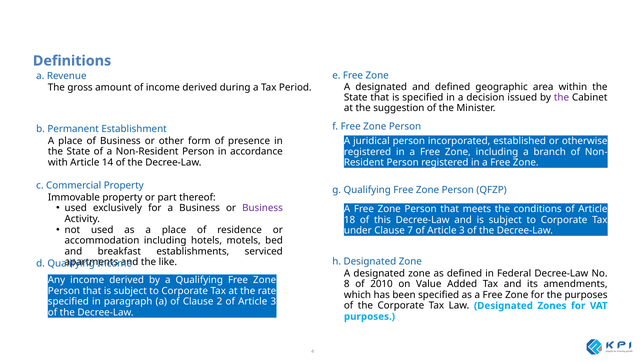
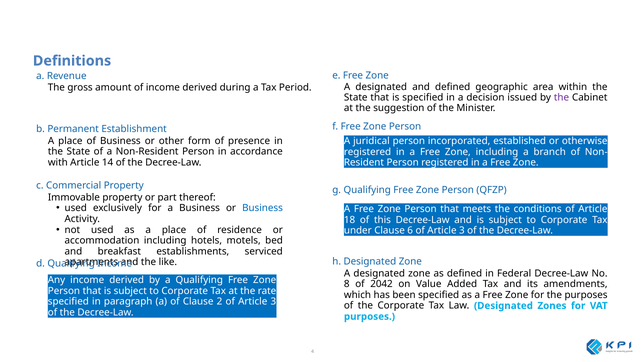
Business at (262, 208) colour: purple -> blue
7: 7 -> 6
2010: 2010 -> 2042
